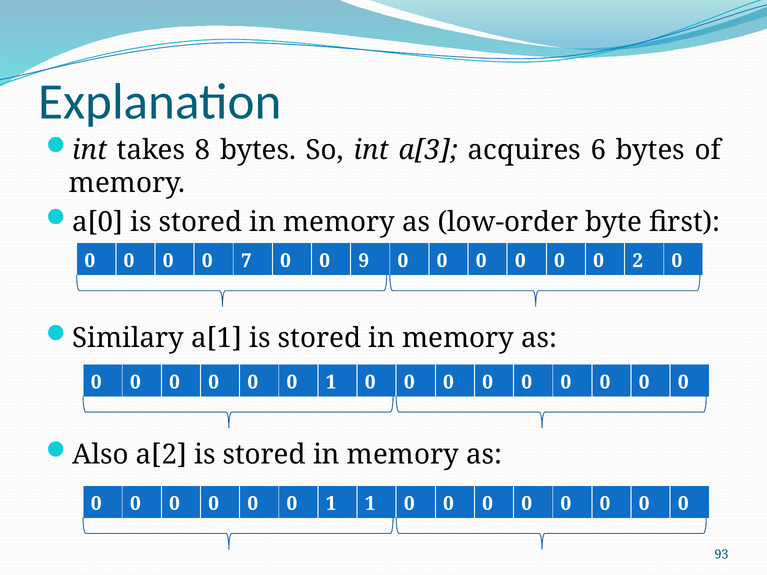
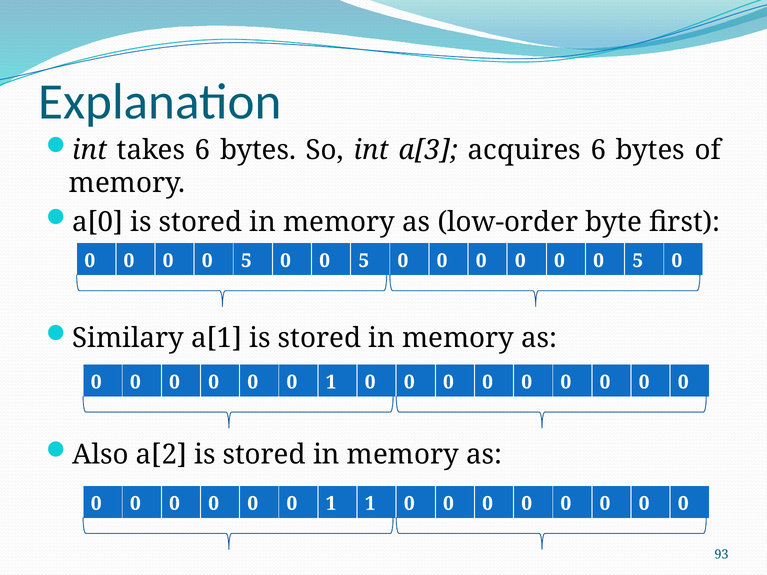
takes 8: 8 -> 6
7 at (246, 261): 7 -> 5
9 at (364, 261): 9 -> 5
2 at (638, 261): 2 -> 5
